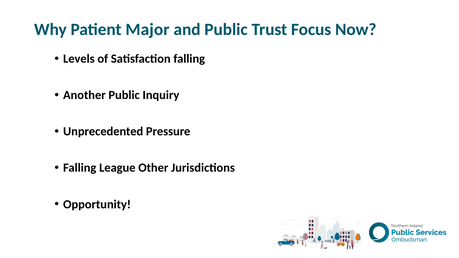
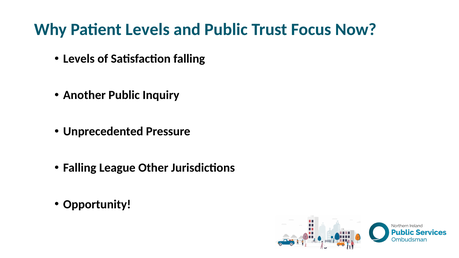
Patient Major: Major -> Levels
